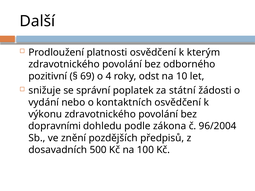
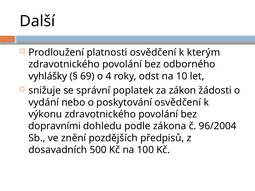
pozitivní: pozitivní -> vyhlášky
státní: státní -> zákon
kontaktních: kontaktních -> poskytování
